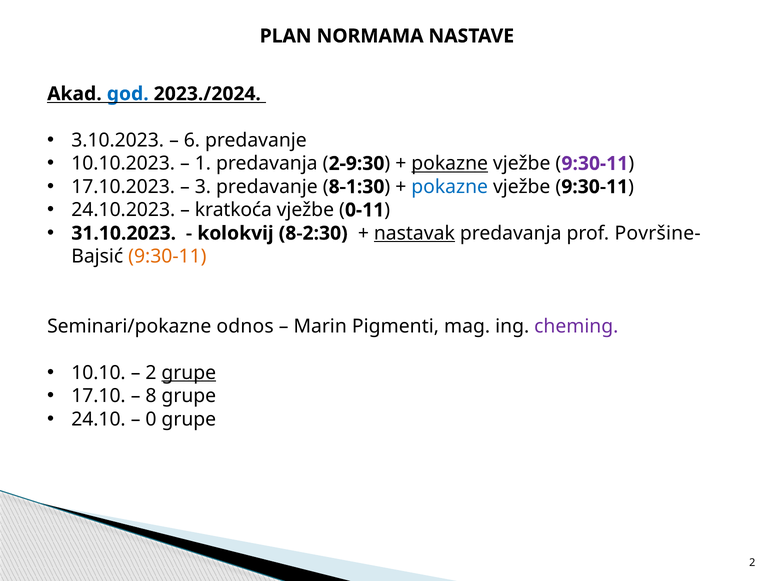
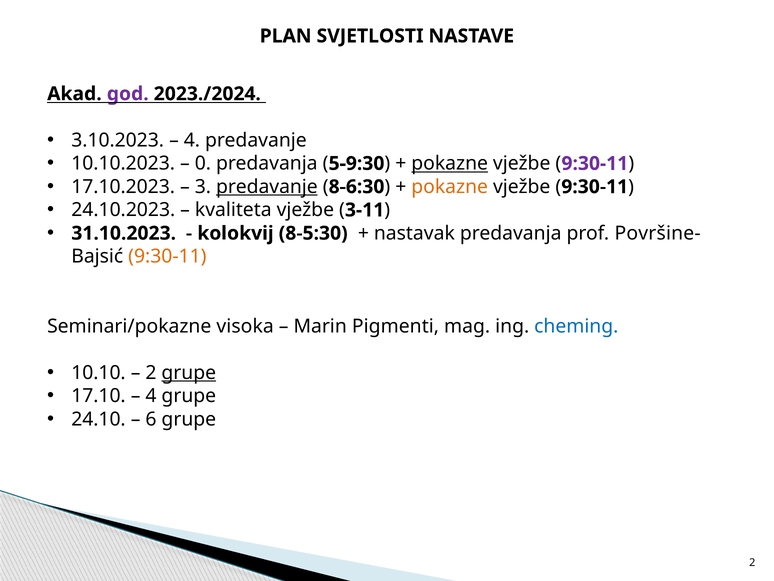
NORMAMA: NORMAMA -> SVJETLOSTI
god colour: blue -> purple
6 at (192, 140): 6 -> 4
1: 1 -> 0
2-9:30: 2-9:30 -> 5-9:30
predavanje at (267, 187) underline: none -> present
8-1:30: 8-1:30 -> 8-6:30
pokazne at (450, 187) colour: blue -> orange
kratkoća: kratkoća -> kvaliteta
0-11: 0-11 -> 3-11
8-2:30: 8-2:30 -> 8-5:30
nastavak underline: present -> none
odnos: odnos -> visoka
cheming colour: purple -> blue
8 at (151, 396): 8 -> 4
0: 0 -> 6
